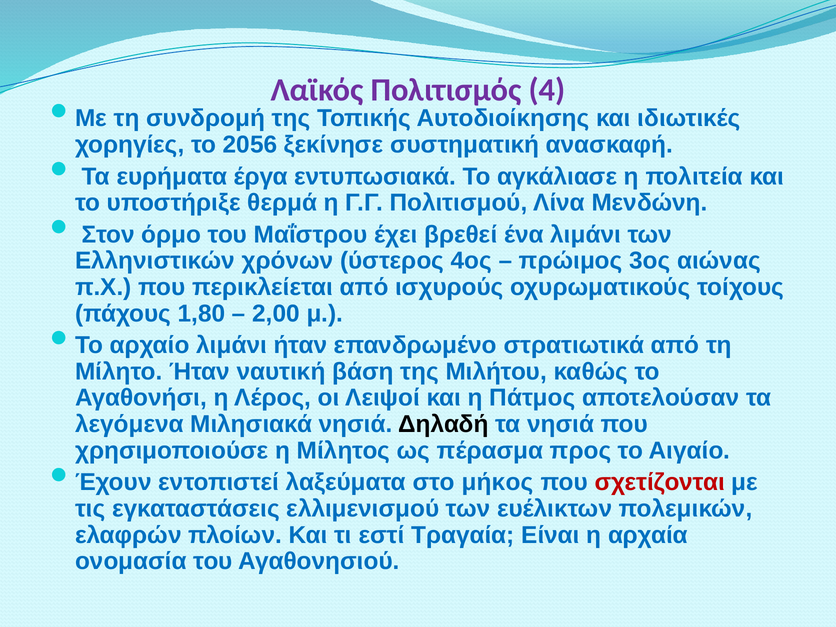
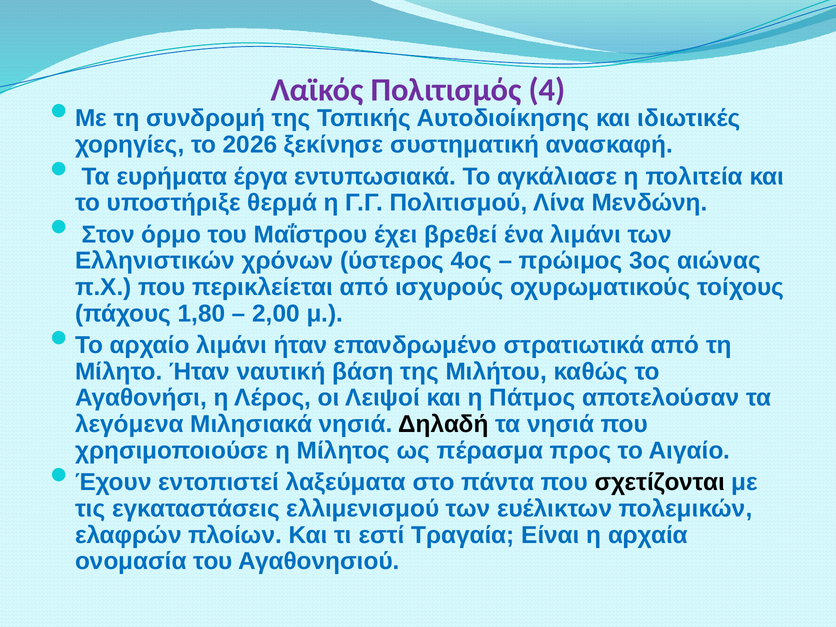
2056: 2056 -> 2026
μήκος: μήκος -> πάντα
σχετίζονται colour: red -> black
